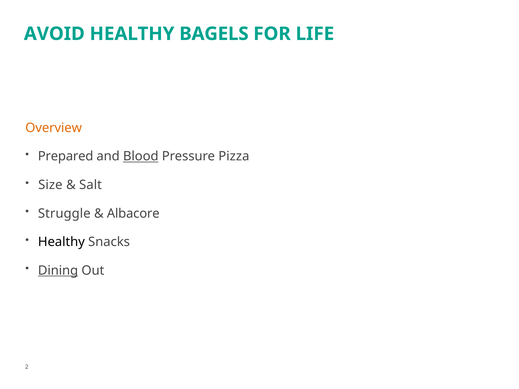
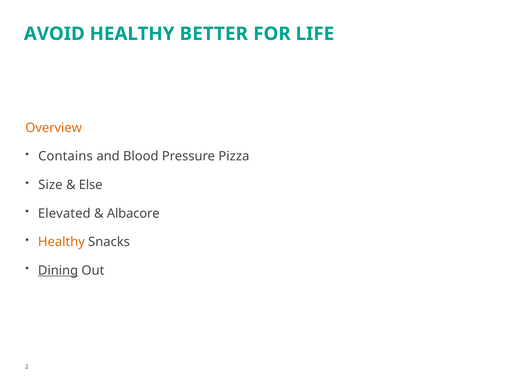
BAGELS: BAGELS -> BETTER
Prepared: Prepared -> Contains
Blood underline: present -> none
Salt: Salt -> Else
Struggle: Struggle -> Elevated
Healthy at (61, 242) colour: black -> orange
